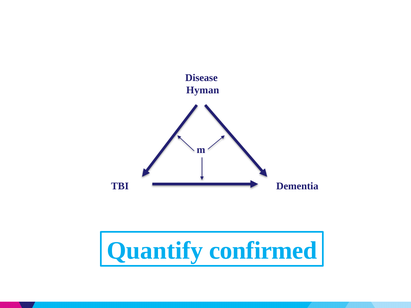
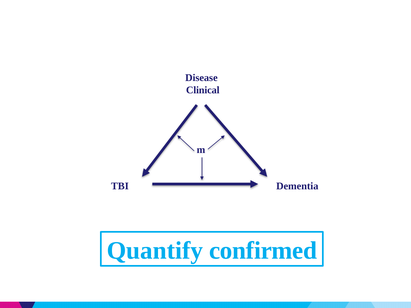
Hyman: Hyman -> Clinical
